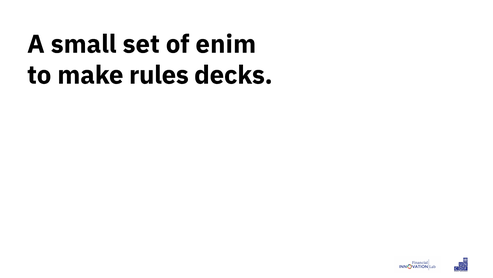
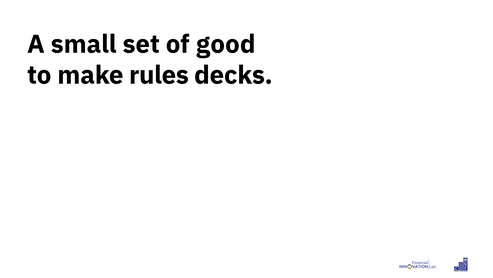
enim: enim -> good
